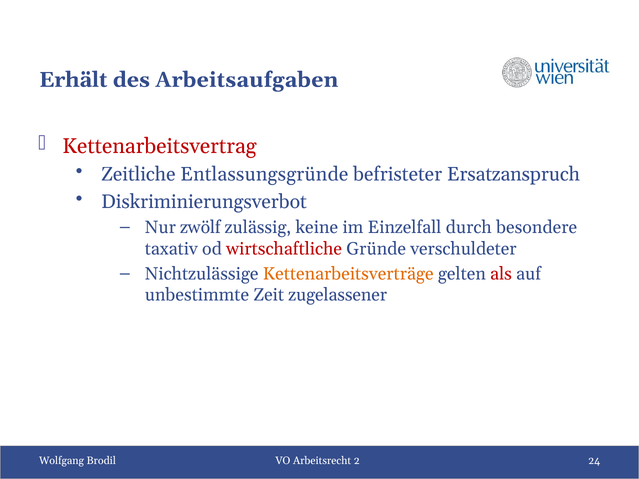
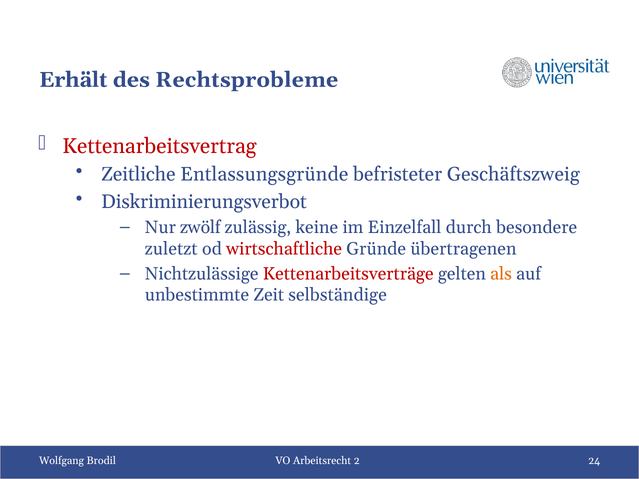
Arbeitsaufgaben: Arbeitsaufgaben -> Rechtsprobleme
Ersatzanspruch: Ersatzanspruch -> Geschäftszweig
taxativ: taxativ -> zuletzt
verschuldeter: verschuldeter -> übertragenen
Kettenarbeitsverträge colour: orange -> red
als colour: red -> orange
zugelassener: zugelassener -> selbständige
